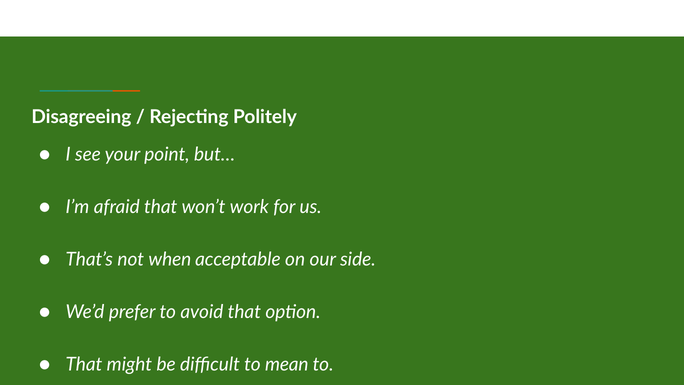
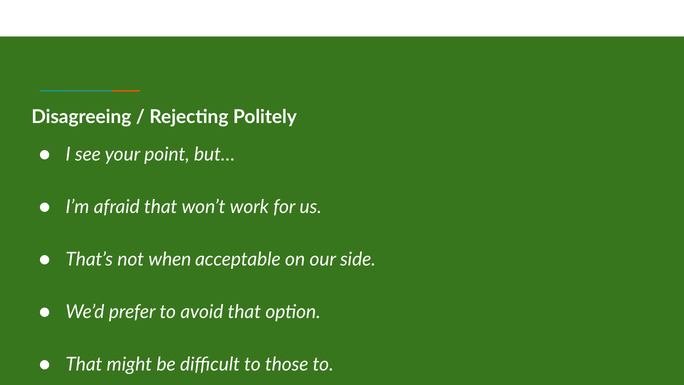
mean: mean -> those
